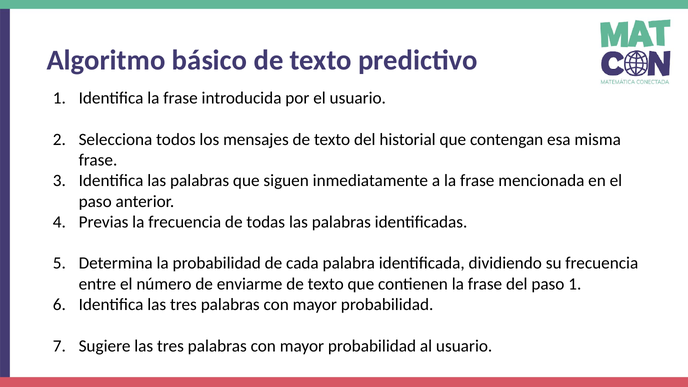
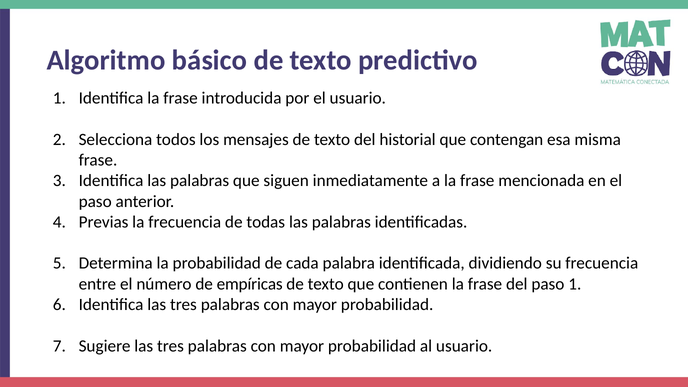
enviarme: enviarme -> empíricas
